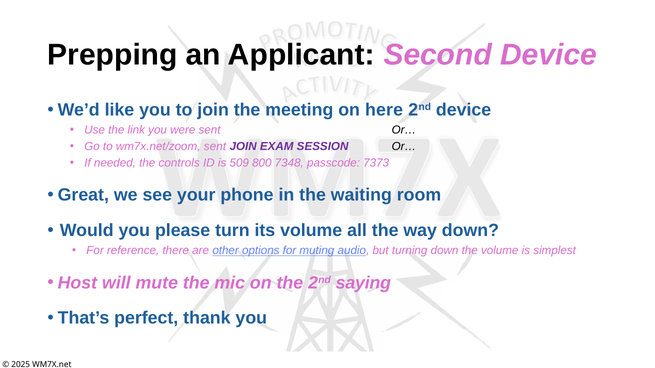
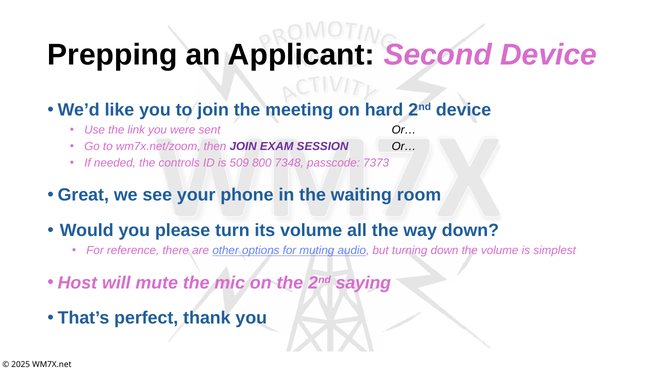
here: here -> hard
wm7x.net/zoom sent: sent -> then
